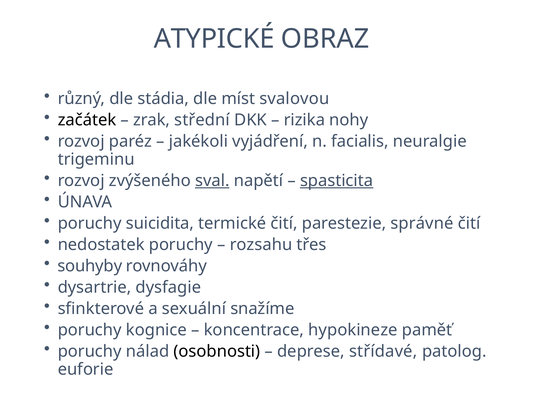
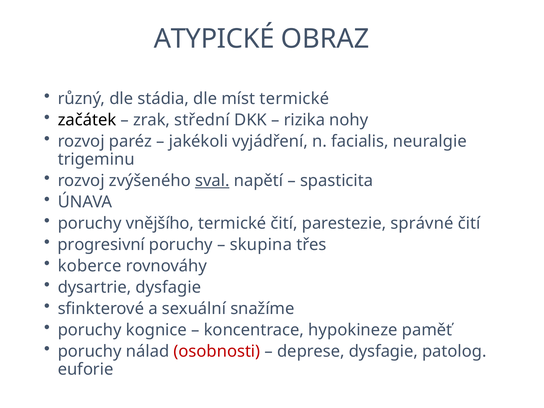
míst svalovou: svalovou -> termické
spasticita underline: present -> none
suicidita: suicidita -> vnějšího
nedostatek: nedostatek -> progresivní
rozsahu: rozsahu -> skupina
souhyby: souhyby -> koberce
osobnosti colour: black -> red
deprese střídavé: střídavé -> dysfagie
